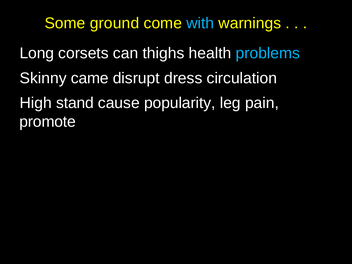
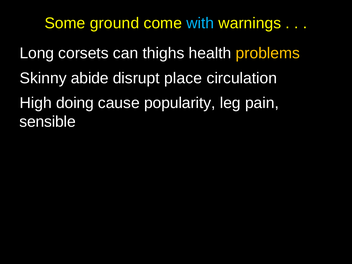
problems colour: light blue -> yellow
came: came -> abide
dress: dress -> place
stand: stand -> doing
promote: promote -> sensible
